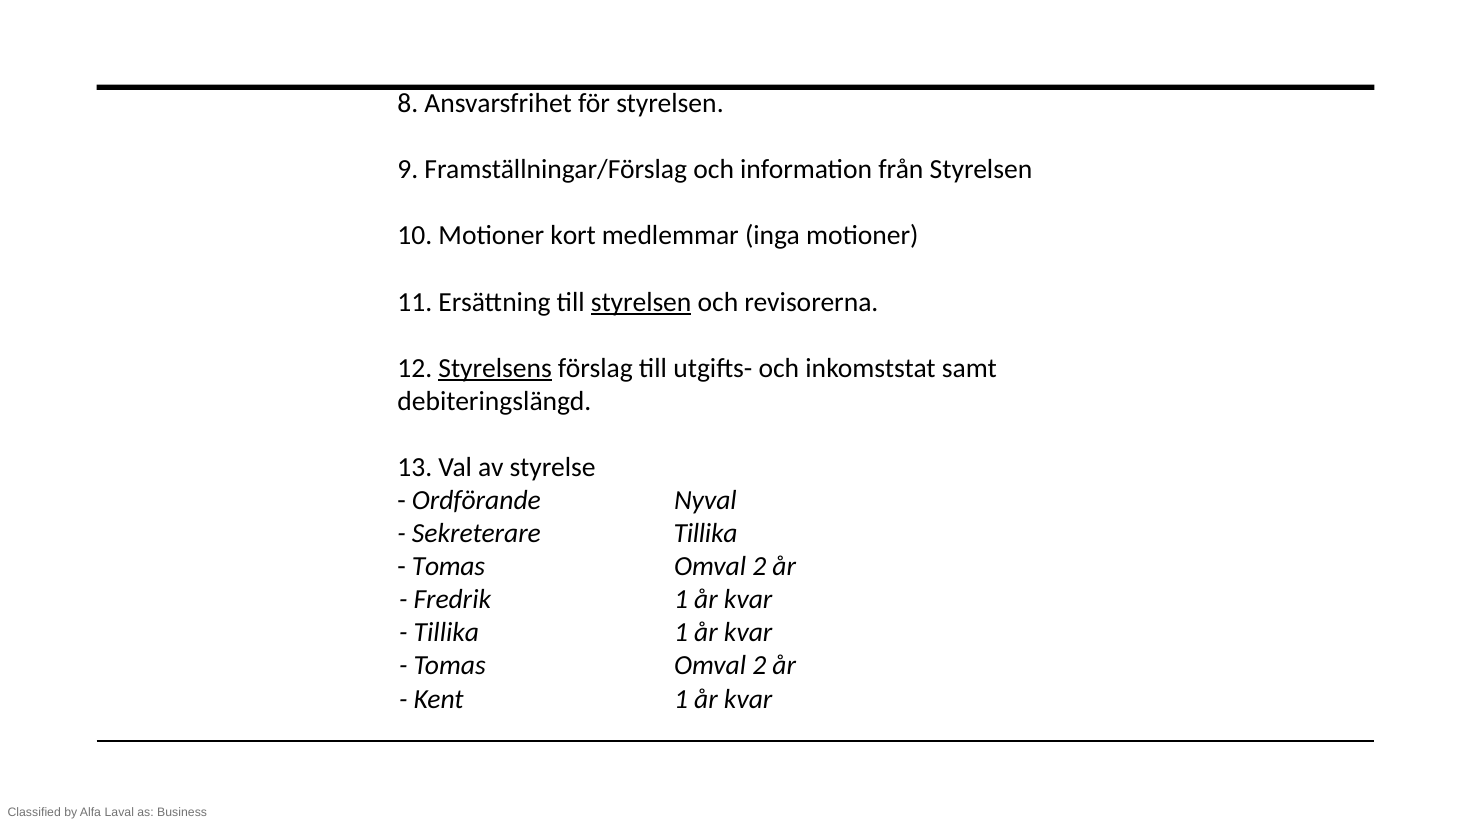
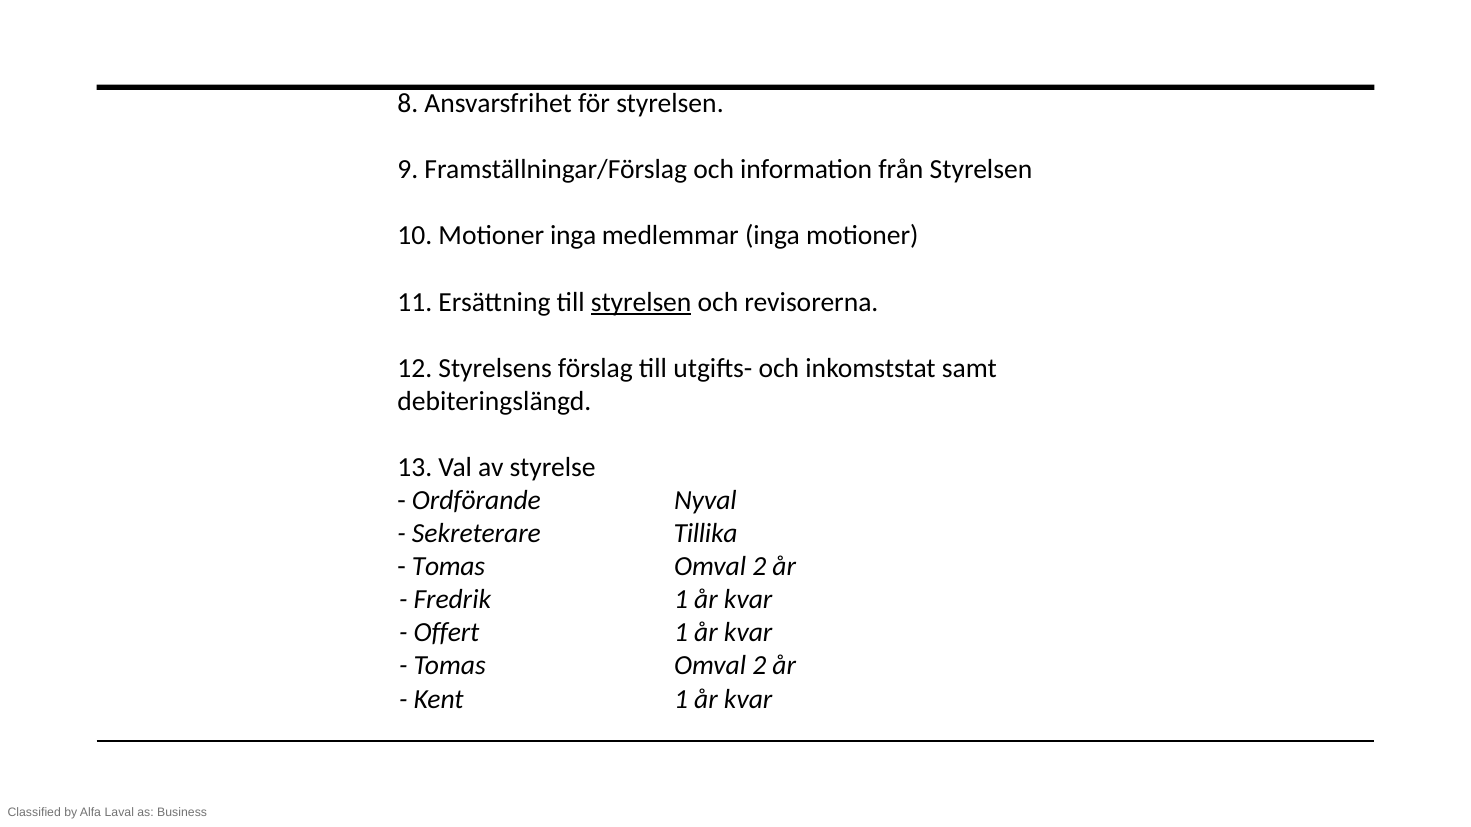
Motioner kort: kort -> inga
Styrelsens underline: present -> none
Tillika at (446, 633): Tillika -> Offert
